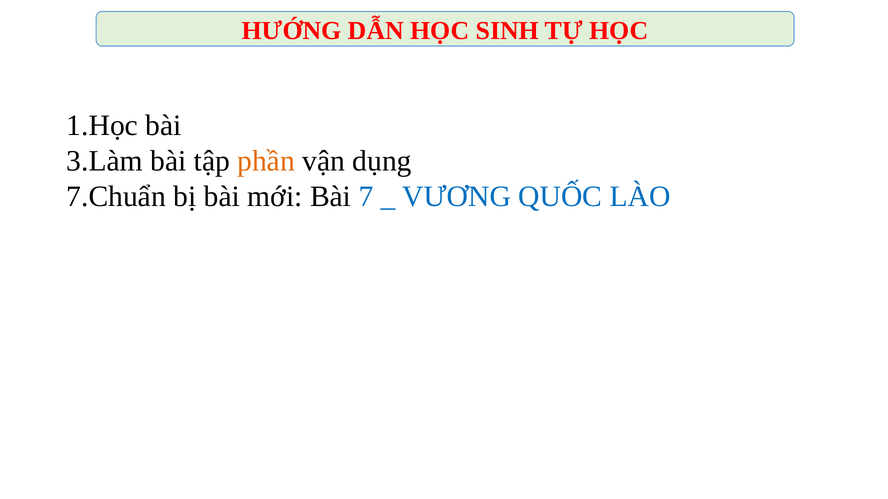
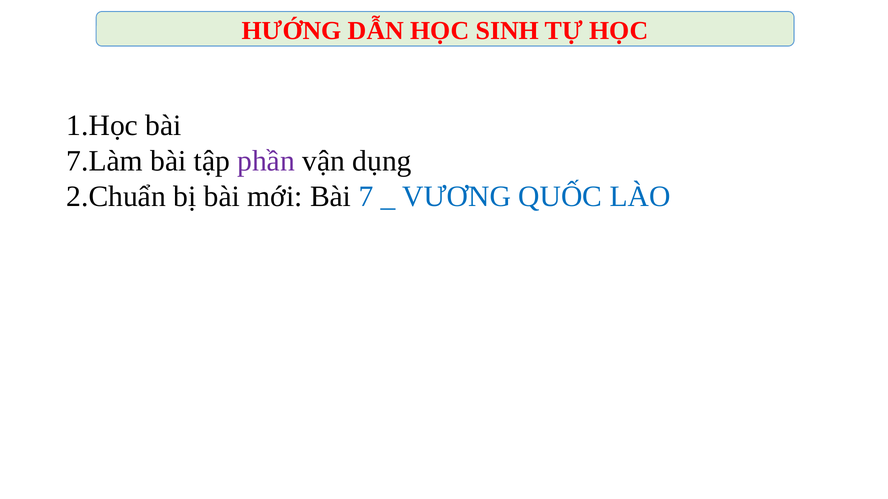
3.Làm: 3.Làm -> 7.Làm
phần colour: orange -> purple
7.Chuẩn: 7.Chuẩn -> 2.Chuẩn
